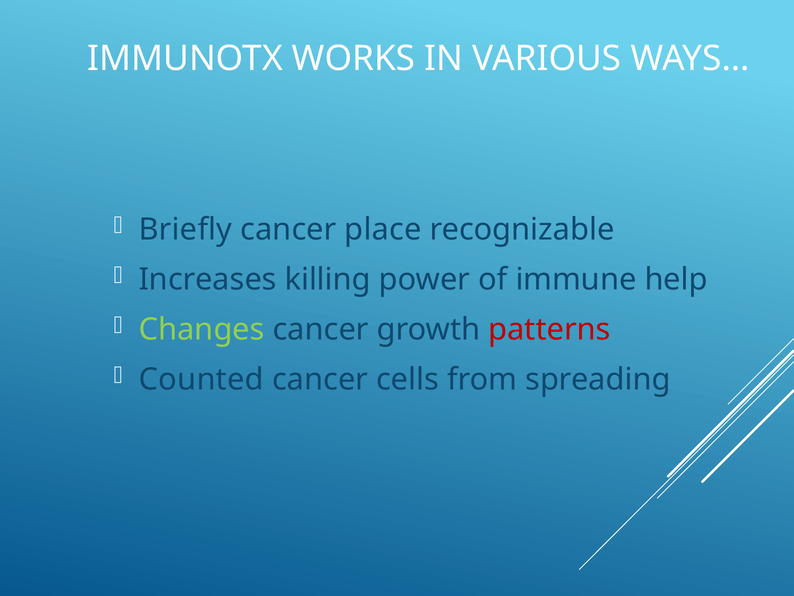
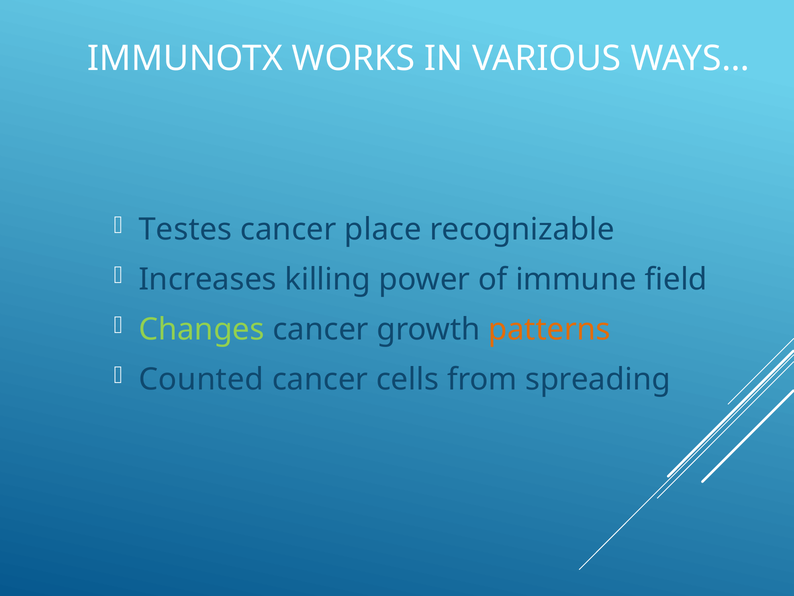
Briefly: Briefly -> Testes
help: help -> field
patterns colour: red -> orange
